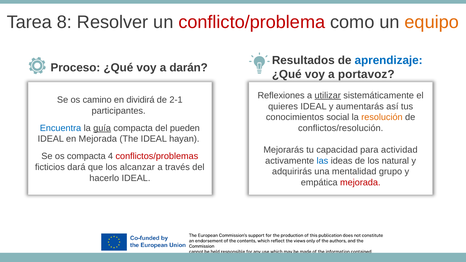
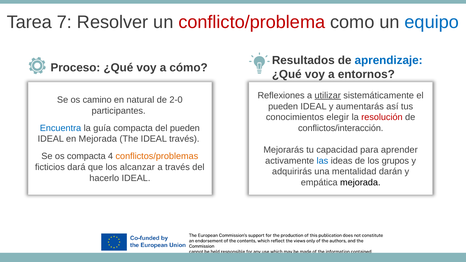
8: 8 -> 7
equipo colour: orange -> blue
darán: darán -> cómo
portavoz: portavoz -> entornos
dividirá: dividirá -> natural
2-1: 2-1 -> 2-0
quieres at (283, 106): quieres -> pueden
social: social -> elegir
resolución colour: orange -> red
guía underline: present -> none
conflictos/resolución: conflictos/resolución -> conflictos/interacción
IDEAL hayan: hayan -> través
actividad: actividad -> aprender
conflictos/problemas colour: red -> orange
natural: natural -> grupos
grupo: grupo -> darán
mejorada at (360, 183) colour: red -> black
